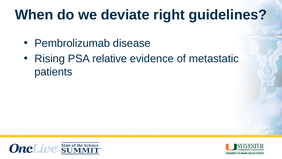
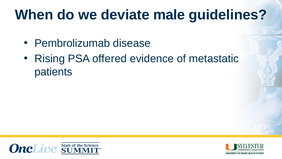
right: right -> male
relative: relative -> offered
